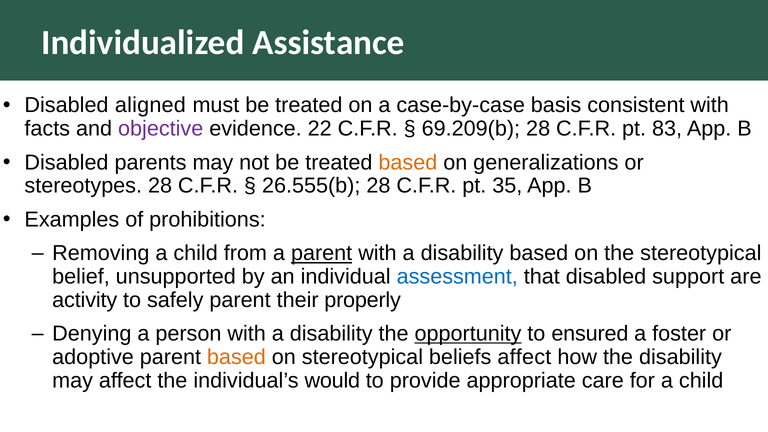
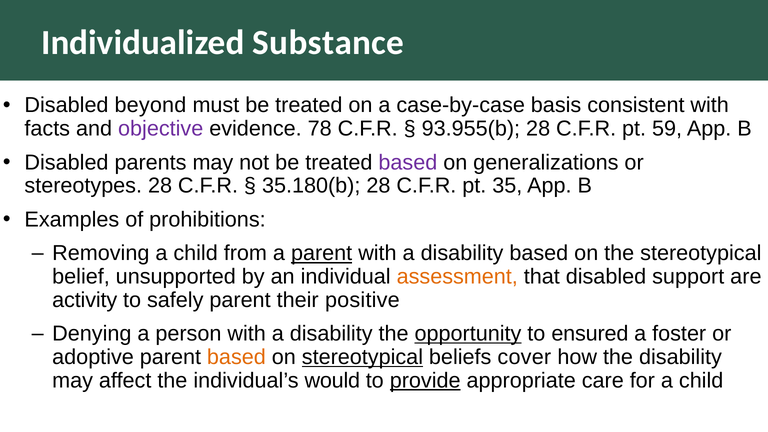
Assistance: Assistance -> Substance
aligned: aligned -> beyond
22: 22 -> 78
69.209(b: 69.209(b -> 93.955(b
83: 83 -> 59
based at (408, 162) colour: orange -> purple
26.555(b: 26.555(b -> 35.180(b
assessment colour: blue -> orange
properly: properly -> positive
stereotypical at (362, 357) underline: none -> present
beliefs affect: affect -> cover
provide underline: none -> present
